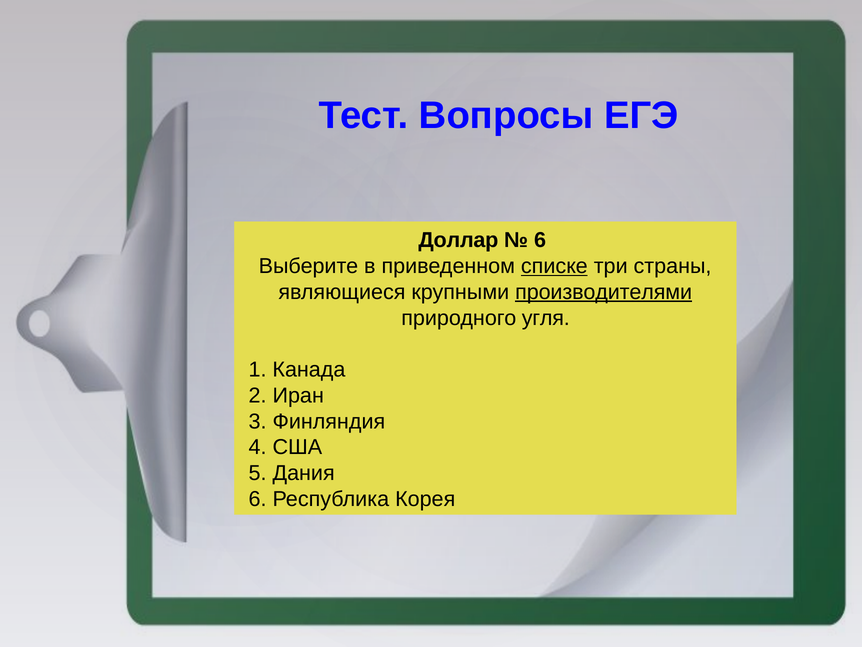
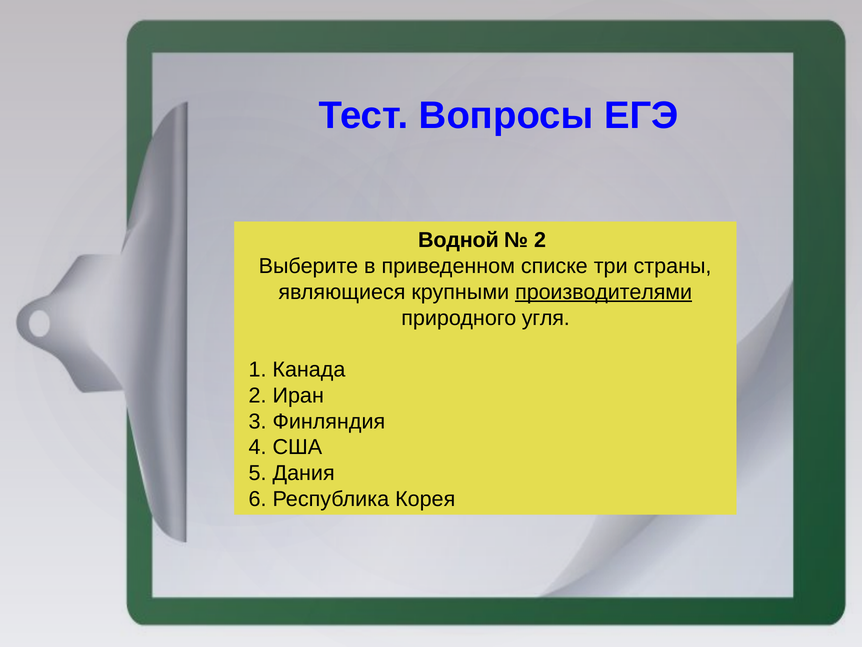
Доллар: Доллар -> Водной
6 at (540, 240): 6 -> 2
списке underline: present -> none
